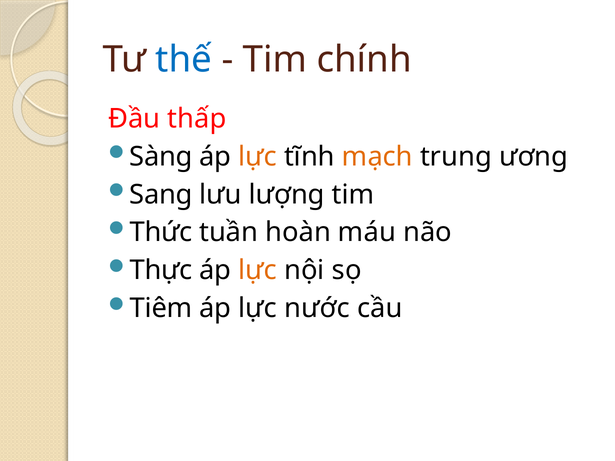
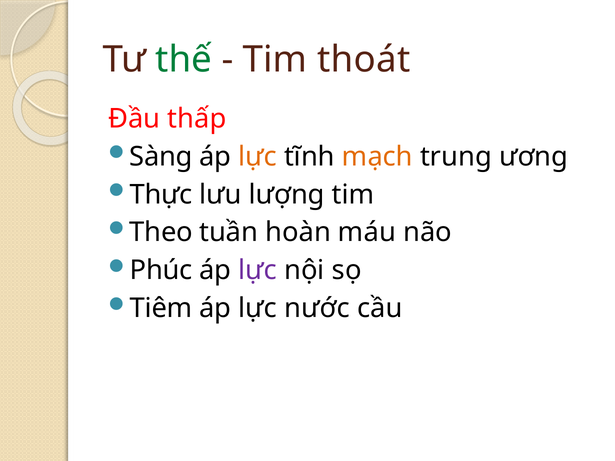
thế colour: blue -> green
chính: chính -> thoát
Sang: Sang -> Thực
Thức: Thức -> Theo
Thực: Thực -> Phúc
lực at (258, 270) colour: orange -> purple
